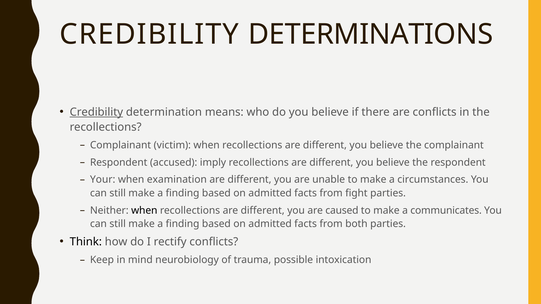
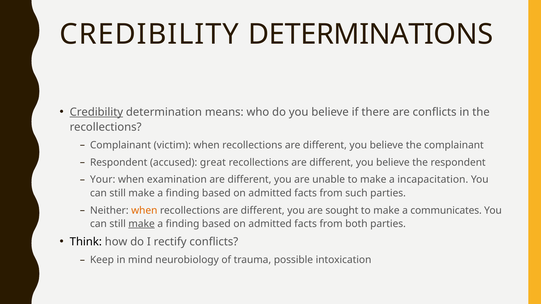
imply: imply -> great
circumstances: circumstances -> incapacitation
fight: fight -> such
when at (144, 211) colour: black -> orange
caused: caused -> sought
make at (142, 224) underline: none -> present
